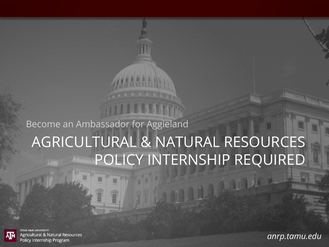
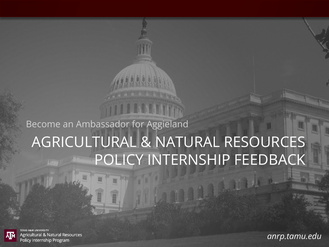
REQUIRED: REQUIRED -> FEEDBACK
